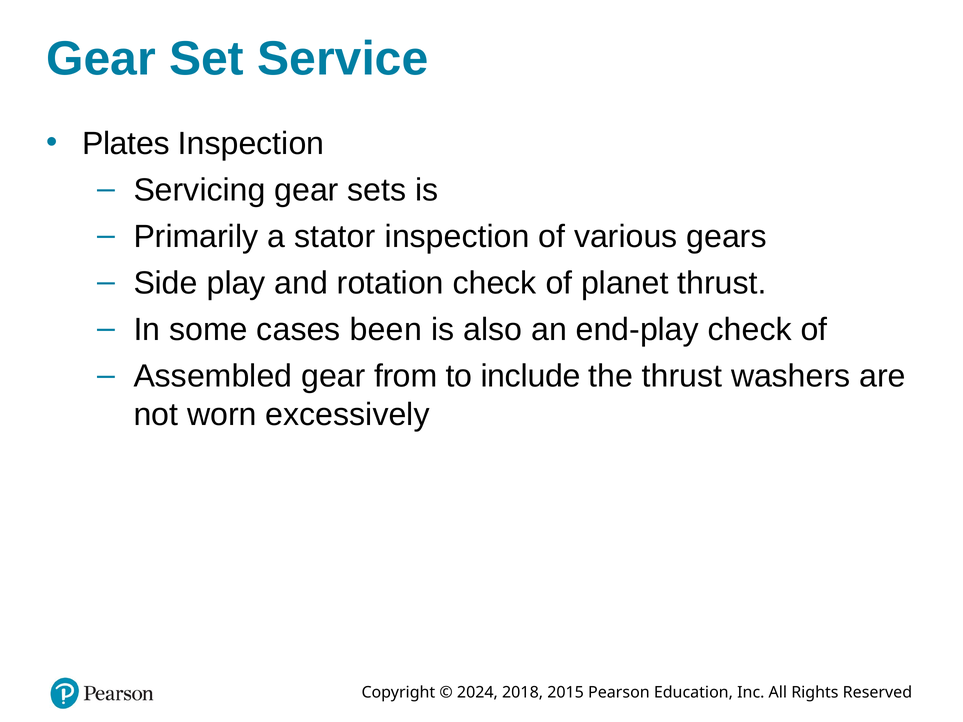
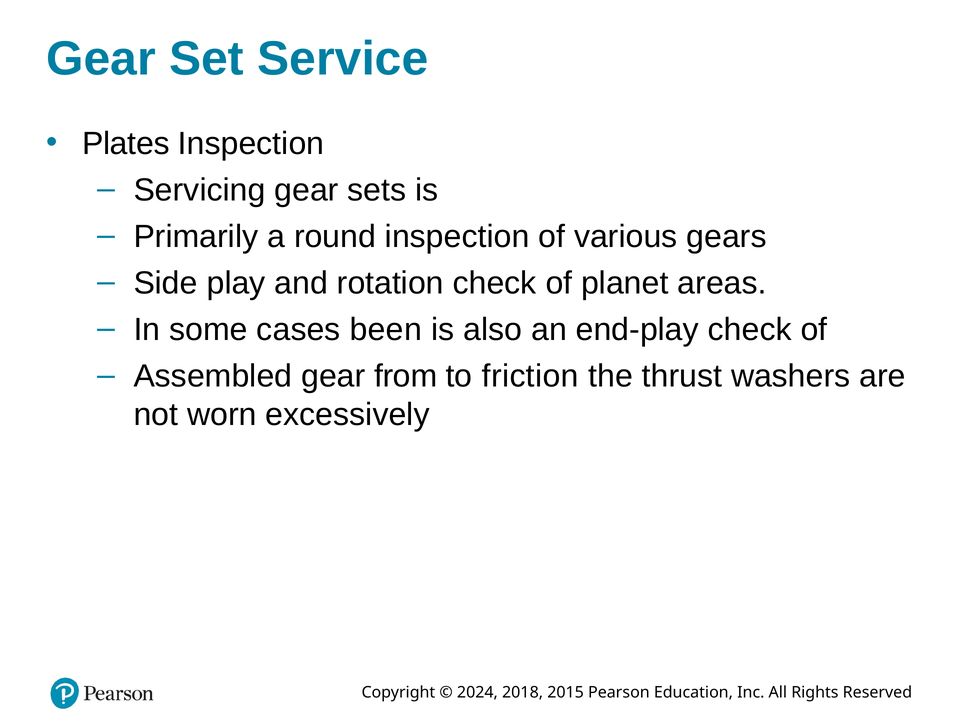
stator: stator -> round
planet thrust: thrust -> areas
include: include -> friction
